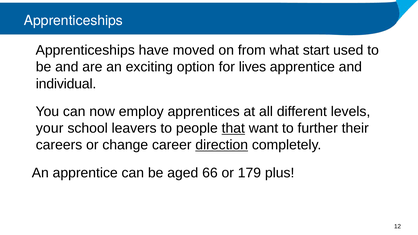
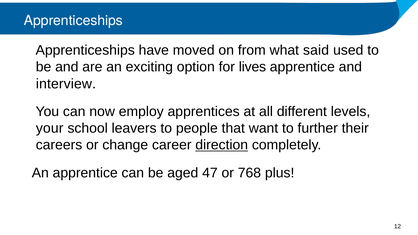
start: start -> said
individual: individual -> interview
that underline: present -> none
66: 66 -> 47
179: 179 -> 768
